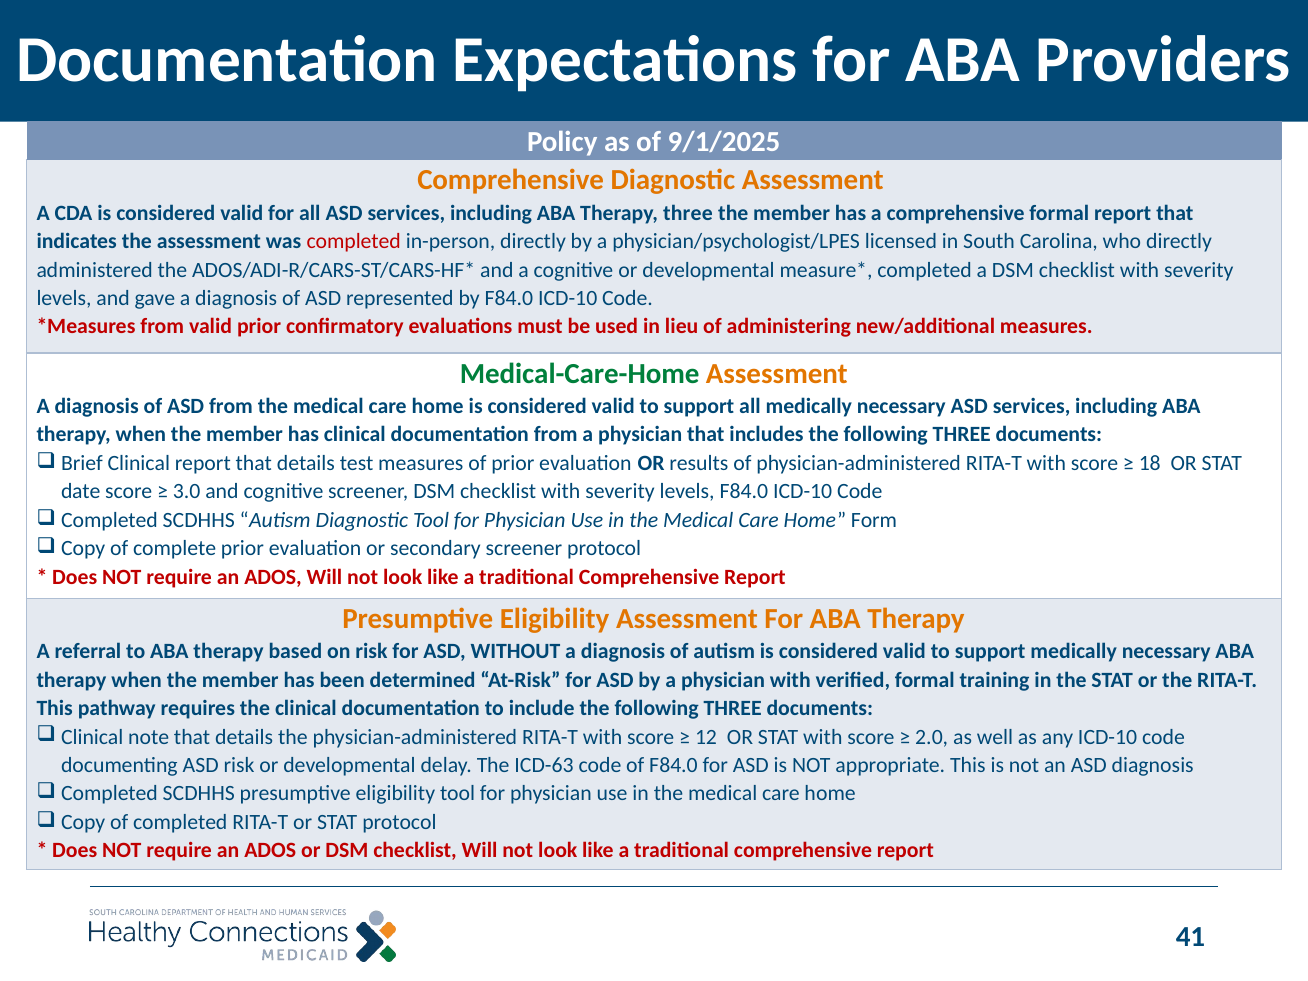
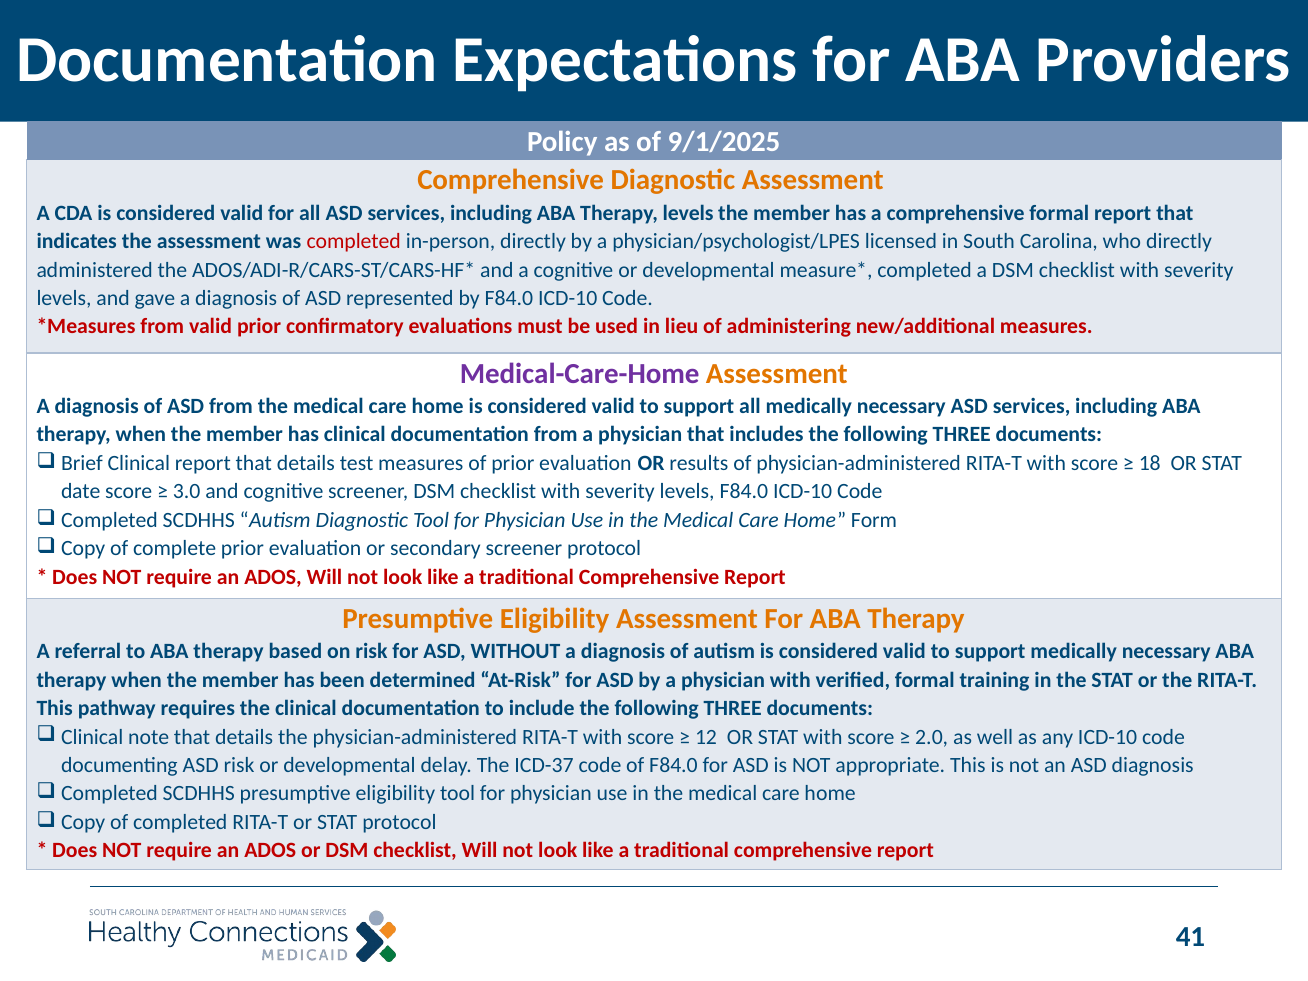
Therapy three: three -> levels
Medical-Care-Home colour: green -> purple
ICD-63: ICD-63 -> ICD-37
